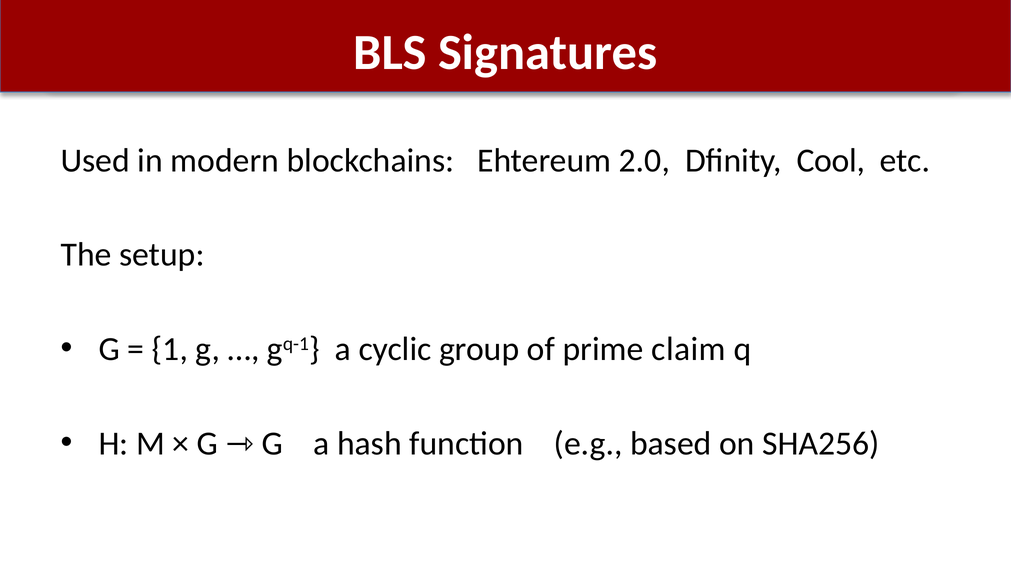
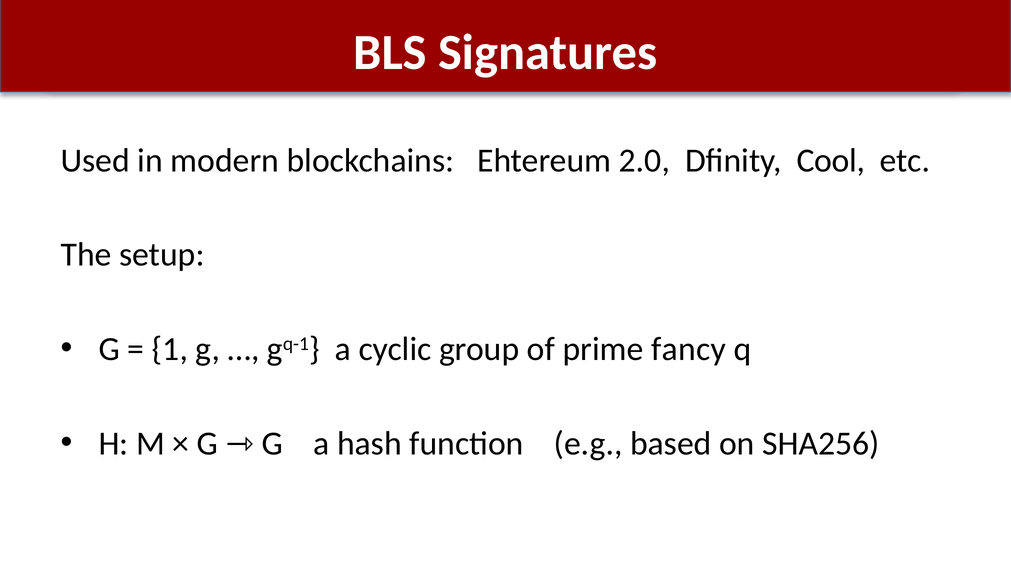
claim: claim -> fancy
